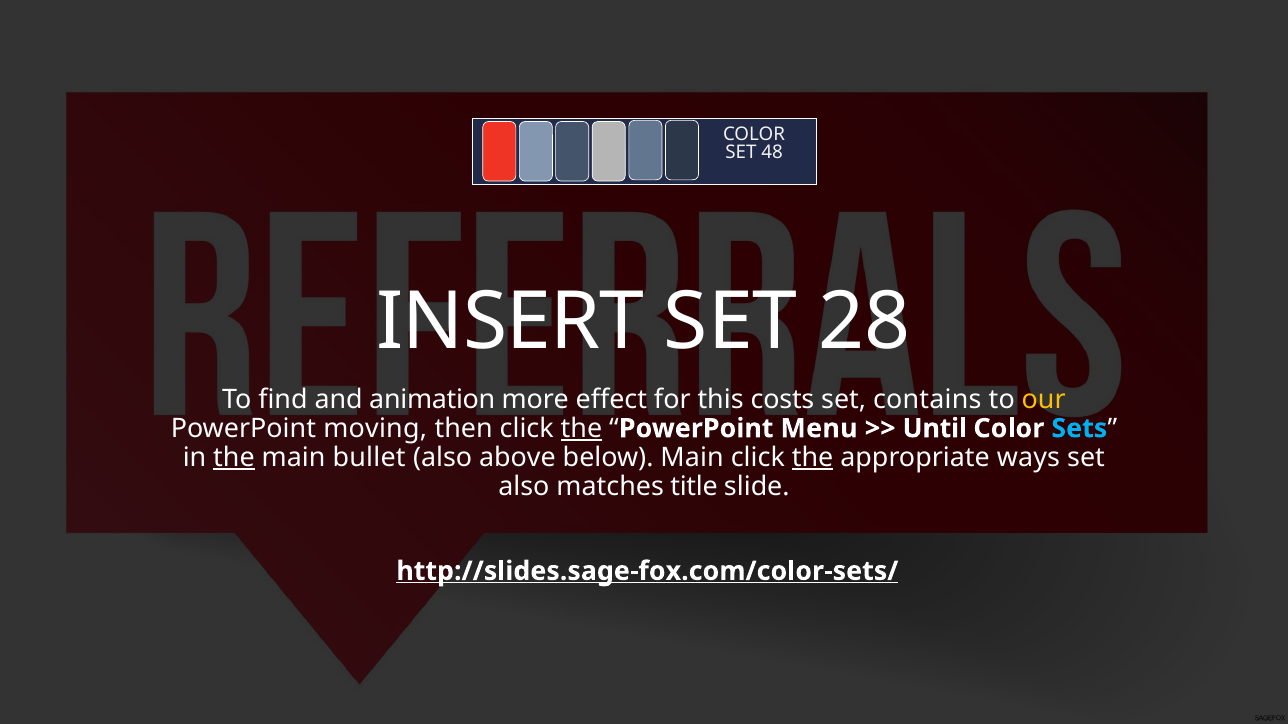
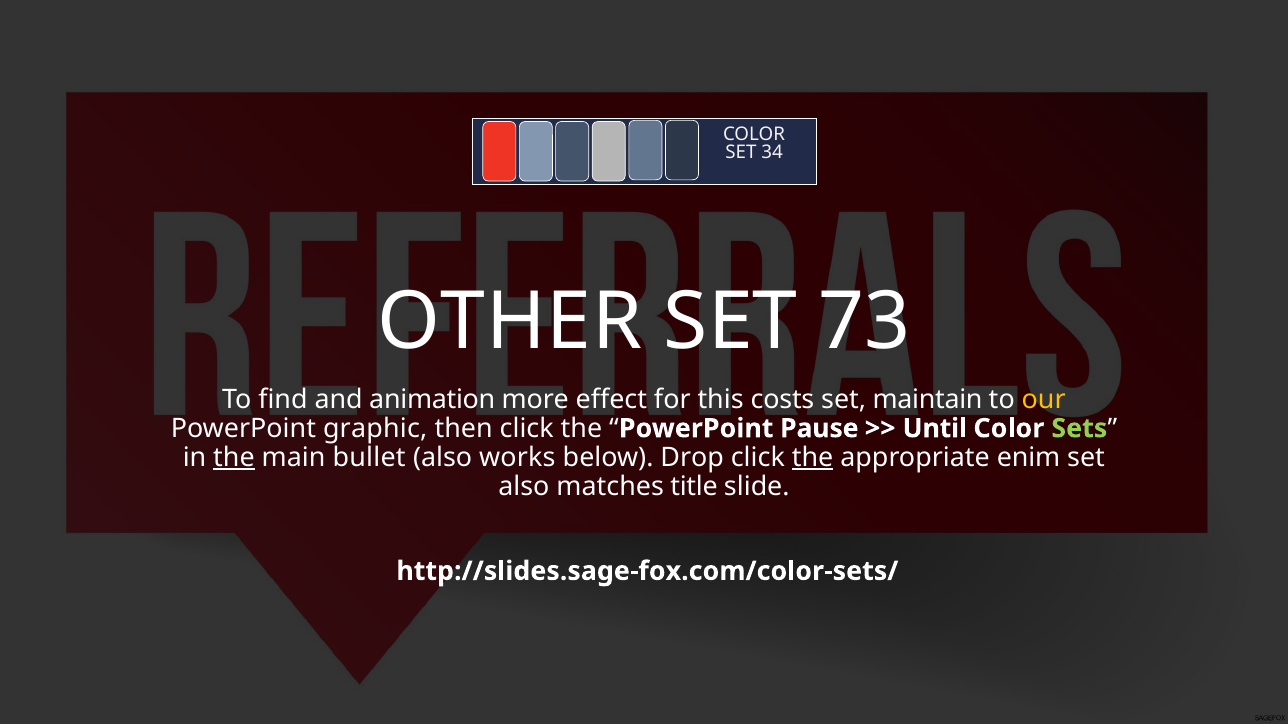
48: 48 -> 34
INSERT: INSERT -> OTHER
28: 28 -> 73
contains: contains -> maintain
moving: moving -> graphic
the at (581, 429) underline: present -> none
Menu: Menu -> Pause
Sets colour: light blue -> light green
above: above -> works
below Main: Main -> Drop
ways: ways -> enim
http://slides.sage-fox.com/color-sets/ underline: present -> none
